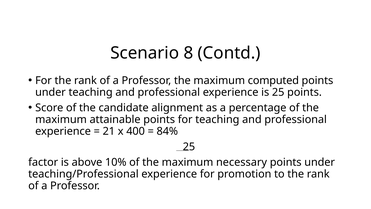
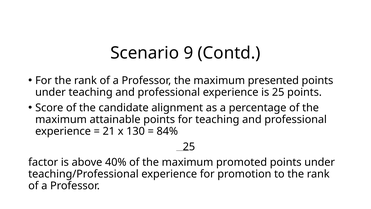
8: 8 -> 9
computed: computed -> presented
400: 400 -> 130
10%: 10% -> 40%
necessary: necessary -> promoted
